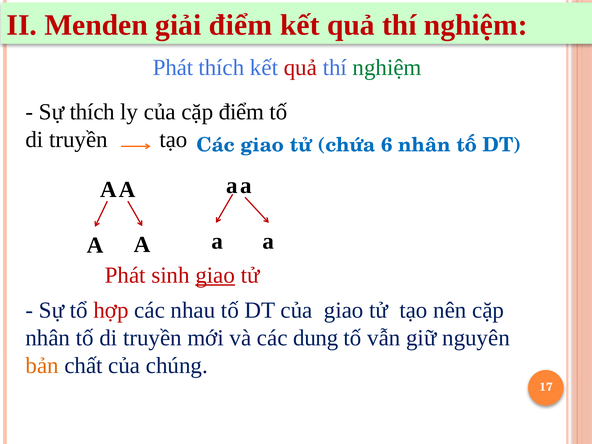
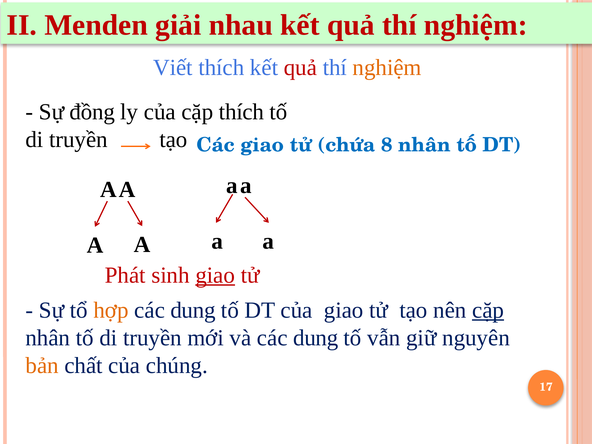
giải điểm: điểm -> nhau
Phát at (173, 68): Phát -> Viết
nghiệm at (387, 68) colour: green -> orange
Sự thích: thích -> đồng
cặp điểm: điểm -> thích
6: 6 -> 8
hợp colour: red -> orange
nhau at (193, 310): nhau -> dung
cặp at (488, 310) underline: none -> present
